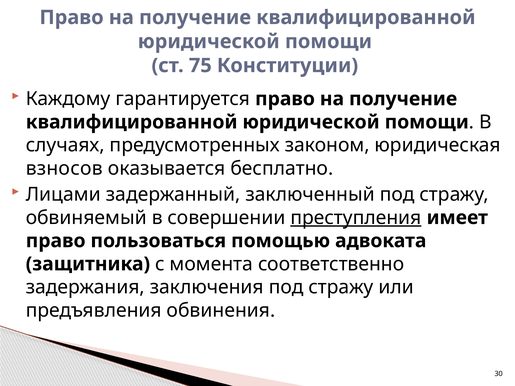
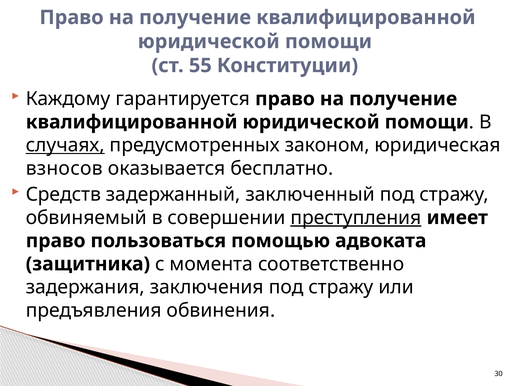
75: 75 -> 55
случаях underline: none -> present
Лицами: Лицами -> Средств
